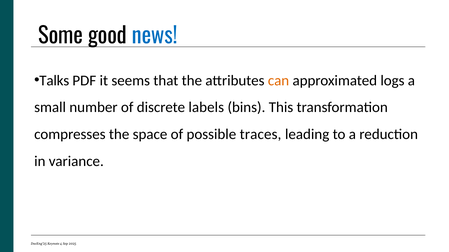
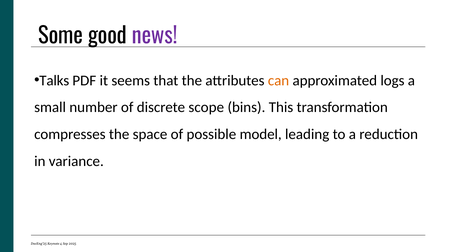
news colour: blue -> purple
labels: labels -> scope
traces: traces -> model
